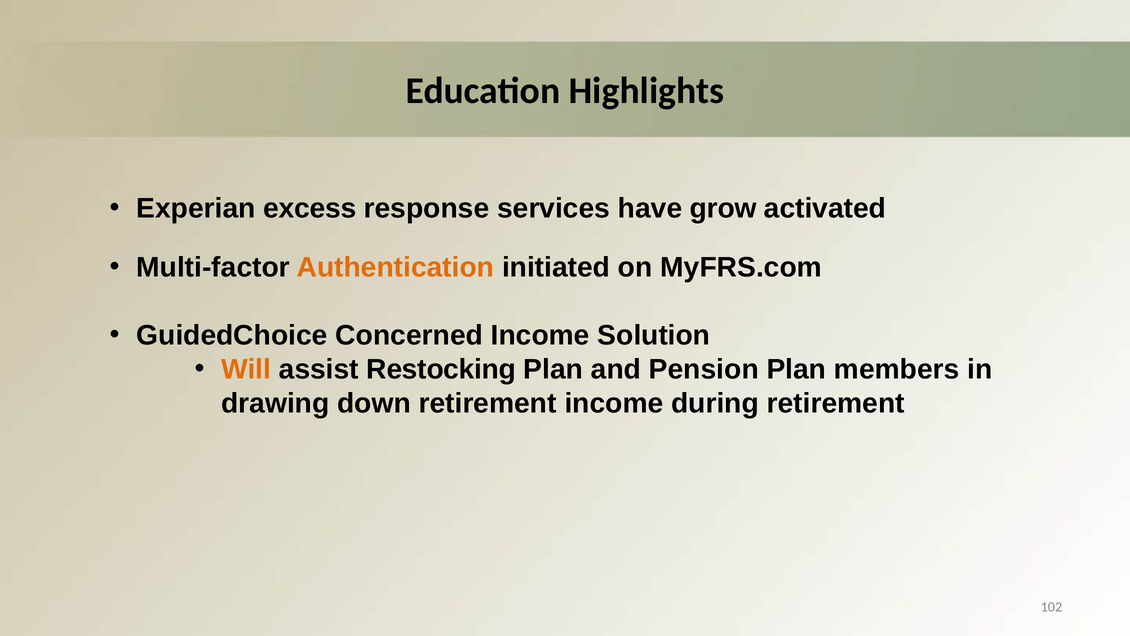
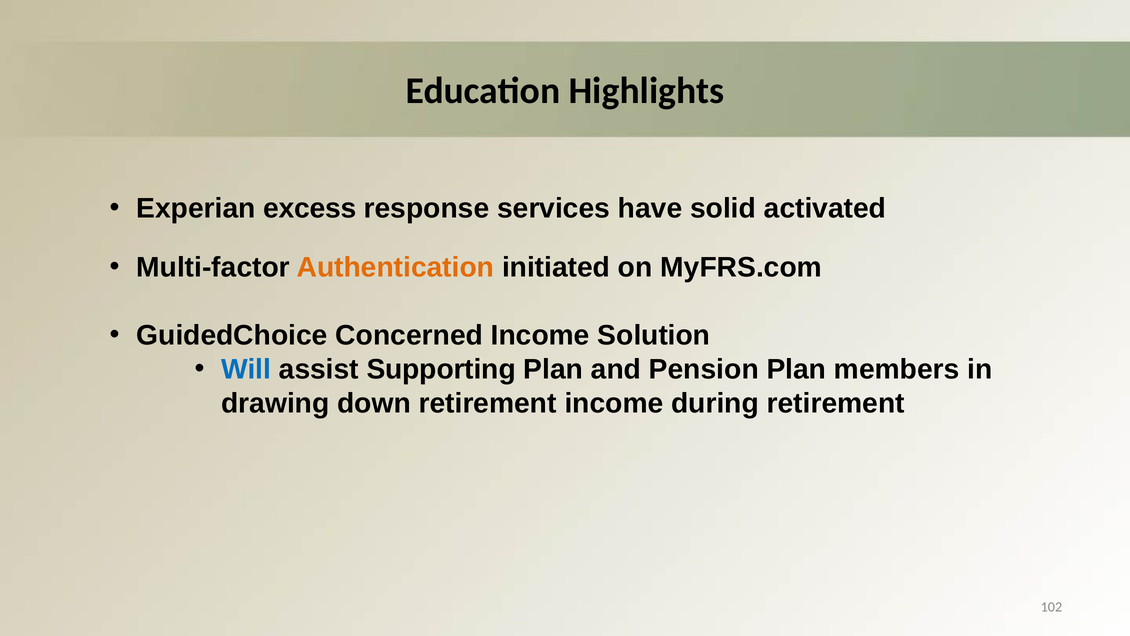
grow: grow -> solid
Will colour: orange -> blue
Restocking: Restocking -> Supporting
